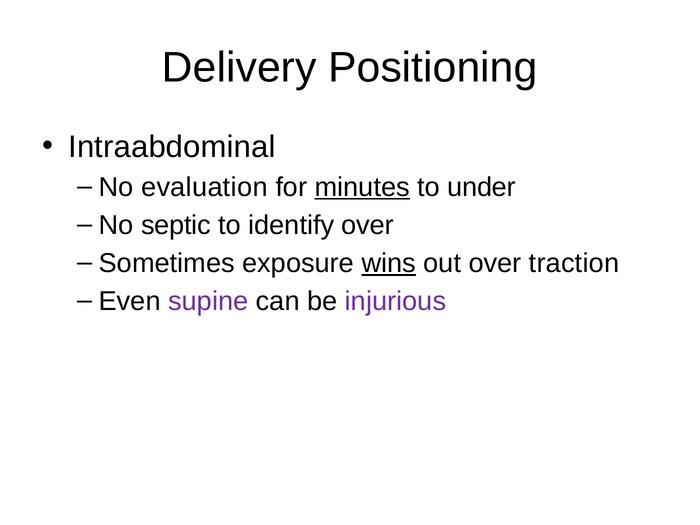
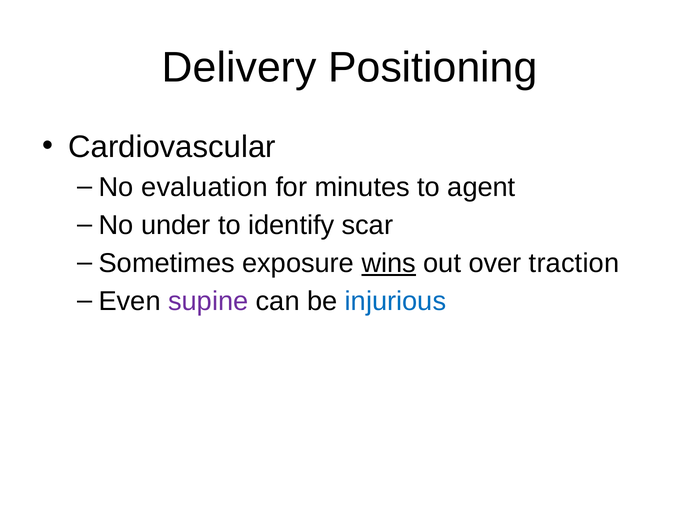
Intraabdominal: Intraabdominal -> Cardiovascular
minutes underline: present -> none
under: under -> agent
septic: septic -> under
identify over: over -> scar
injurious colour: purple -> blue
